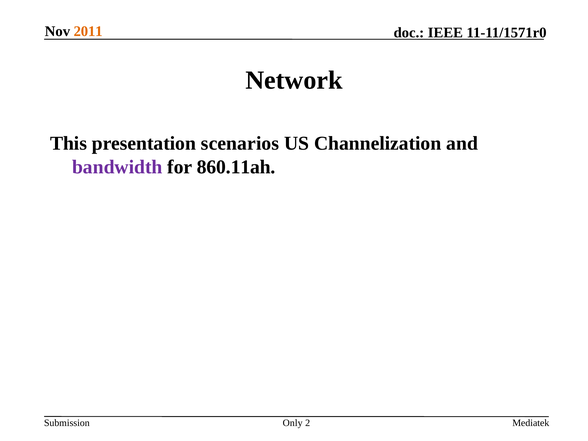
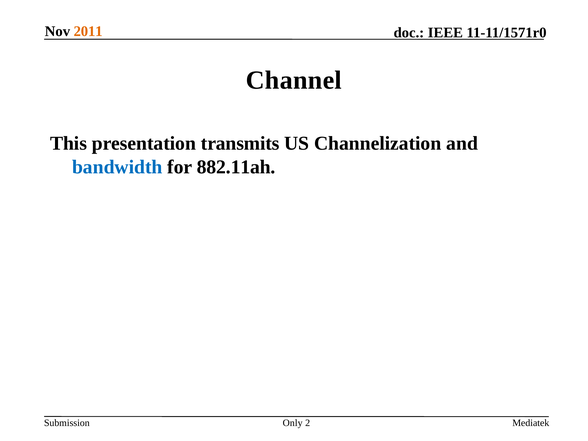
Network: Network -> Channel
scenarios: scenarios -> transmits
bandwidth colour: purple -> blue
860.11ah: 860.11ah -> 882.11ah
